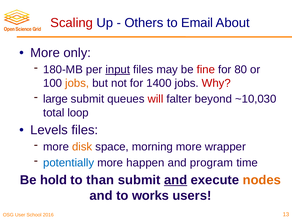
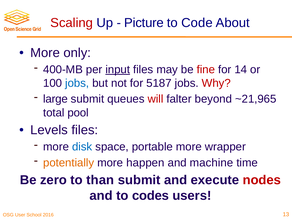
Others: Others -> Picture
Email: Email -> Code
180-MB: 180-MB -> 400-MB
80: 80 -> 14
jobs at (77, 83) colour: orange -> blue
1400: 1400 -> 5187
~10,030: ~10,030 -> ~21,965
loop: loop -> pool
disk colour: orange -> blue
morning: morning -> portable
potentially colour: blue -> orange
program: program -> machine
hold: hold -> zero
and at (176, 180) underline: present -> none
nodes colour: orange -> red
works: works -> codes
